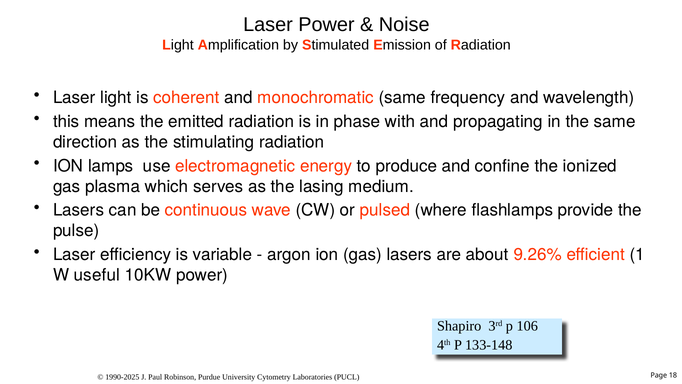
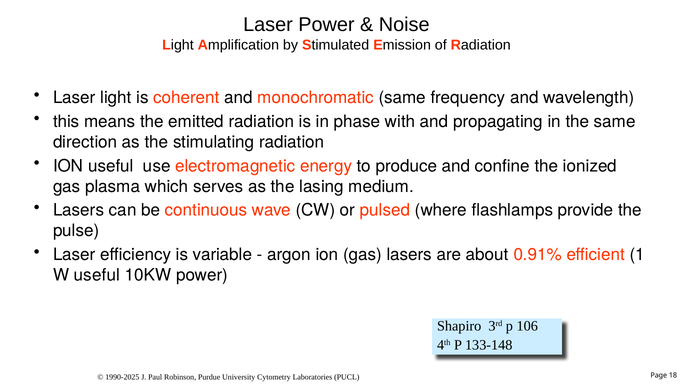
ION lamps: lamps -> useful
9.26%: 9.26% -> 0.91%
